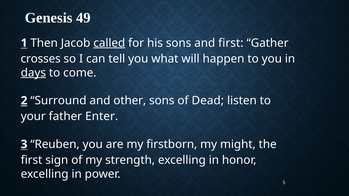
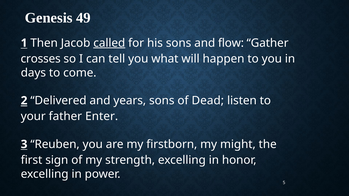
and first: first -> flow
days underline: present -> none
Surround: Surround -> Delivered
other: other -> years
